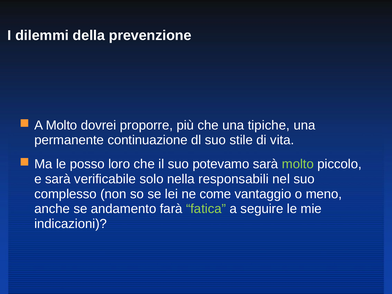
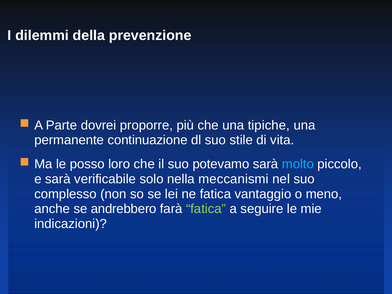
A Molto: Molto -> Parte
molto at (298, 164) colour: light green -> light blue
responsabili: responsabili -> meccanismi
ne come: come -> fatica
andamento: andamento -> andrebbero
